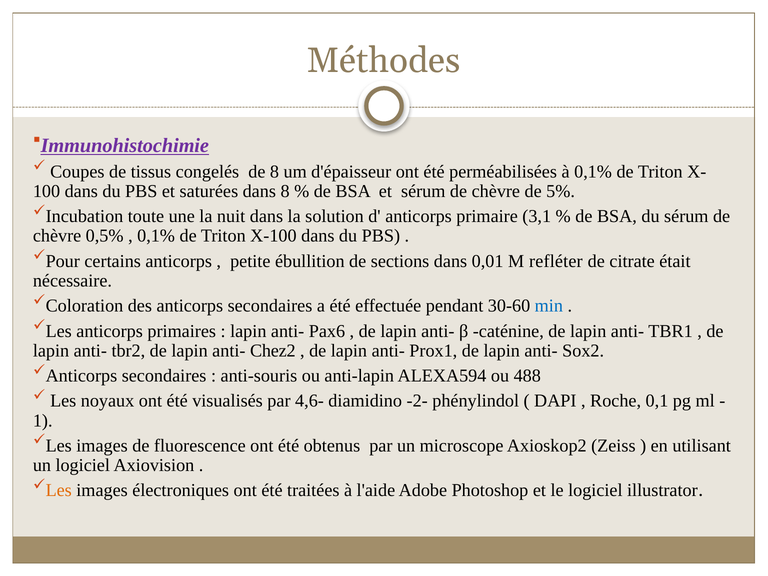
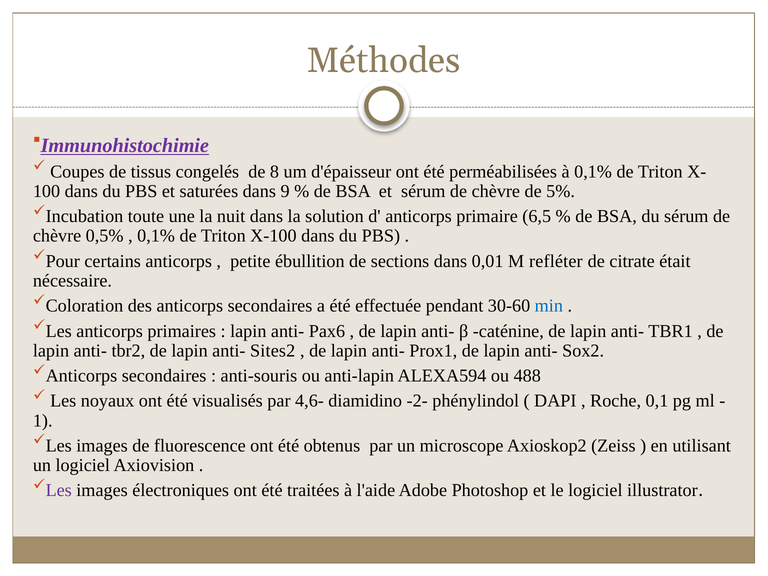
dans 8: 8 -> 9
3,1: 3,1 -> 6,5
Chez2: Chez2 -> Sites2
Les at (59, 490) colour: orange -> purple
